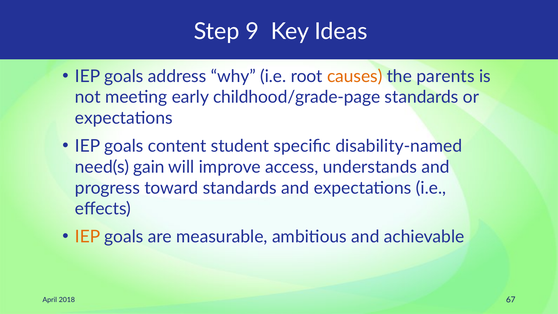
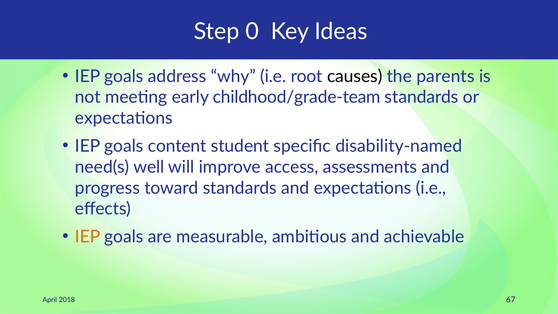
9: 9 -> 0
causes colour: orange -> black
childhood/grade-page: childhood/grade-page -> childhood/grade-team
gain: gain -> well
understands: understands -> assessments
